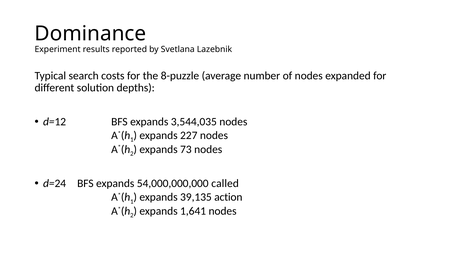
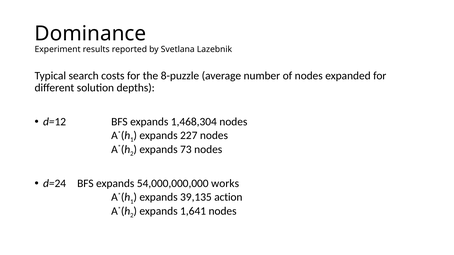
3,544,035: 3,544,035 -> 1,468,304
called: called -> works
